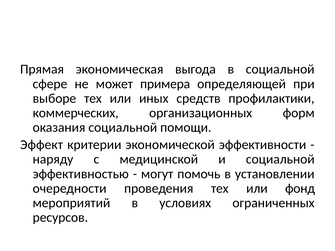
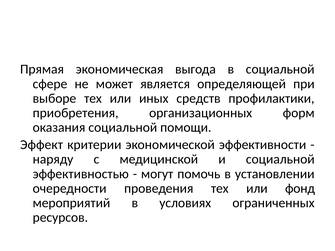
примера: примера -> является
коммерческих: коммерческих -> приобретения
